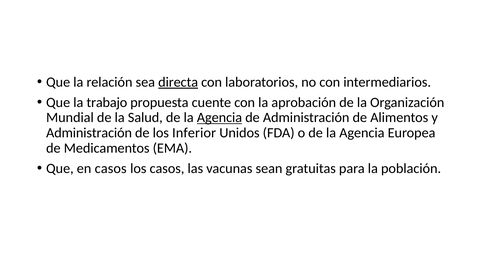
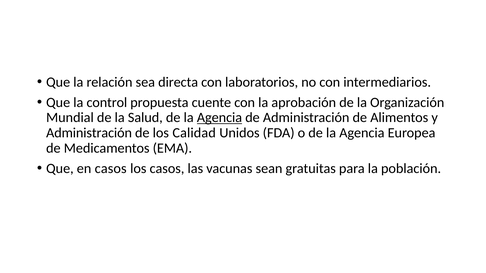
directa underline: present -> none
trabajo: trabajo -> control
Inferior: Inferior -> Calidad
